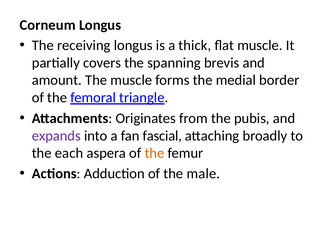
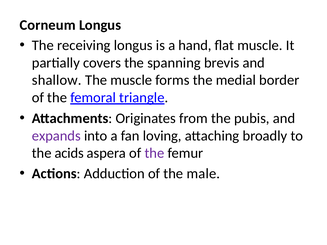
thick: thick -> hand
amount: amount -> shallow
fascial: fascial -> loving
each: each -> acids
the at (154, 153) colour: orange -> purple
